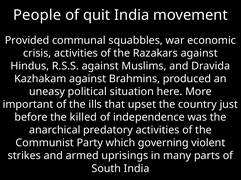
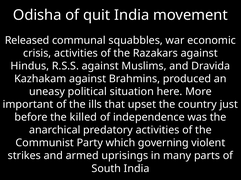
People: People -> Odisha
Provided: Provided -> Released
